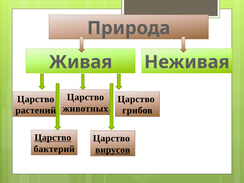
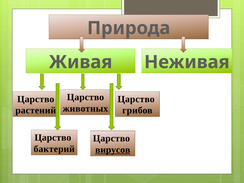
Царство at (53, 138) underline: present -> none
